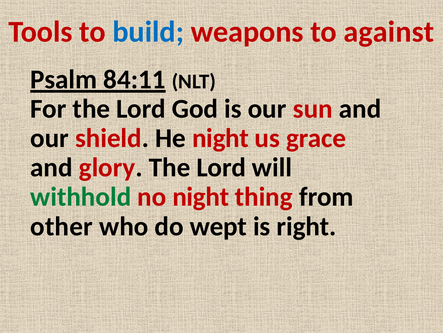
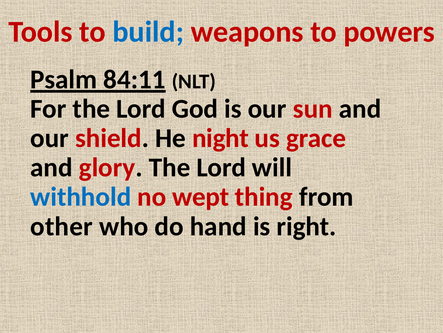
against: against -> powers
withhold colour: green -> blue
no night: night -> wept
wept: wept -> hand
